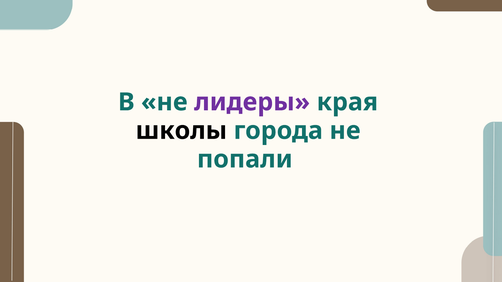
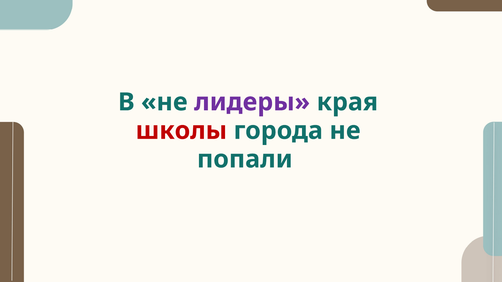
школы colour: black -> red
